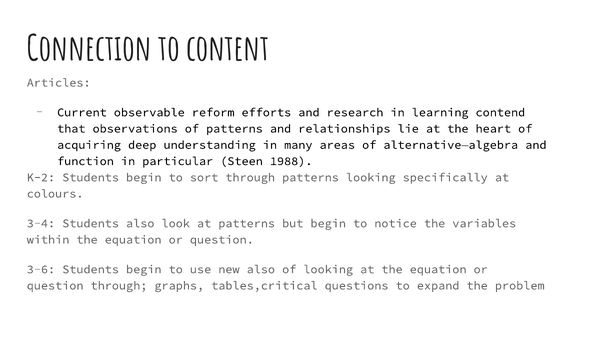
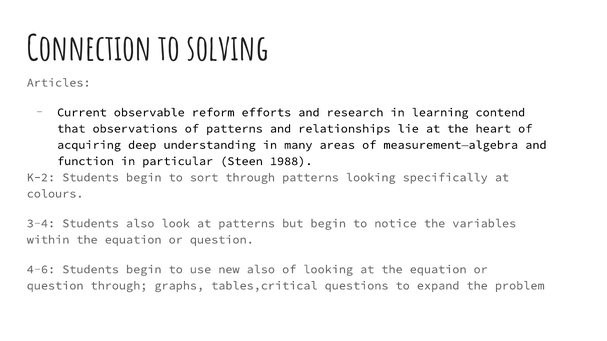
content: content -> solving
alternative—algebra: alternative—algebra -> measurement—algebra
3-6: 3-6 -> 4-6
